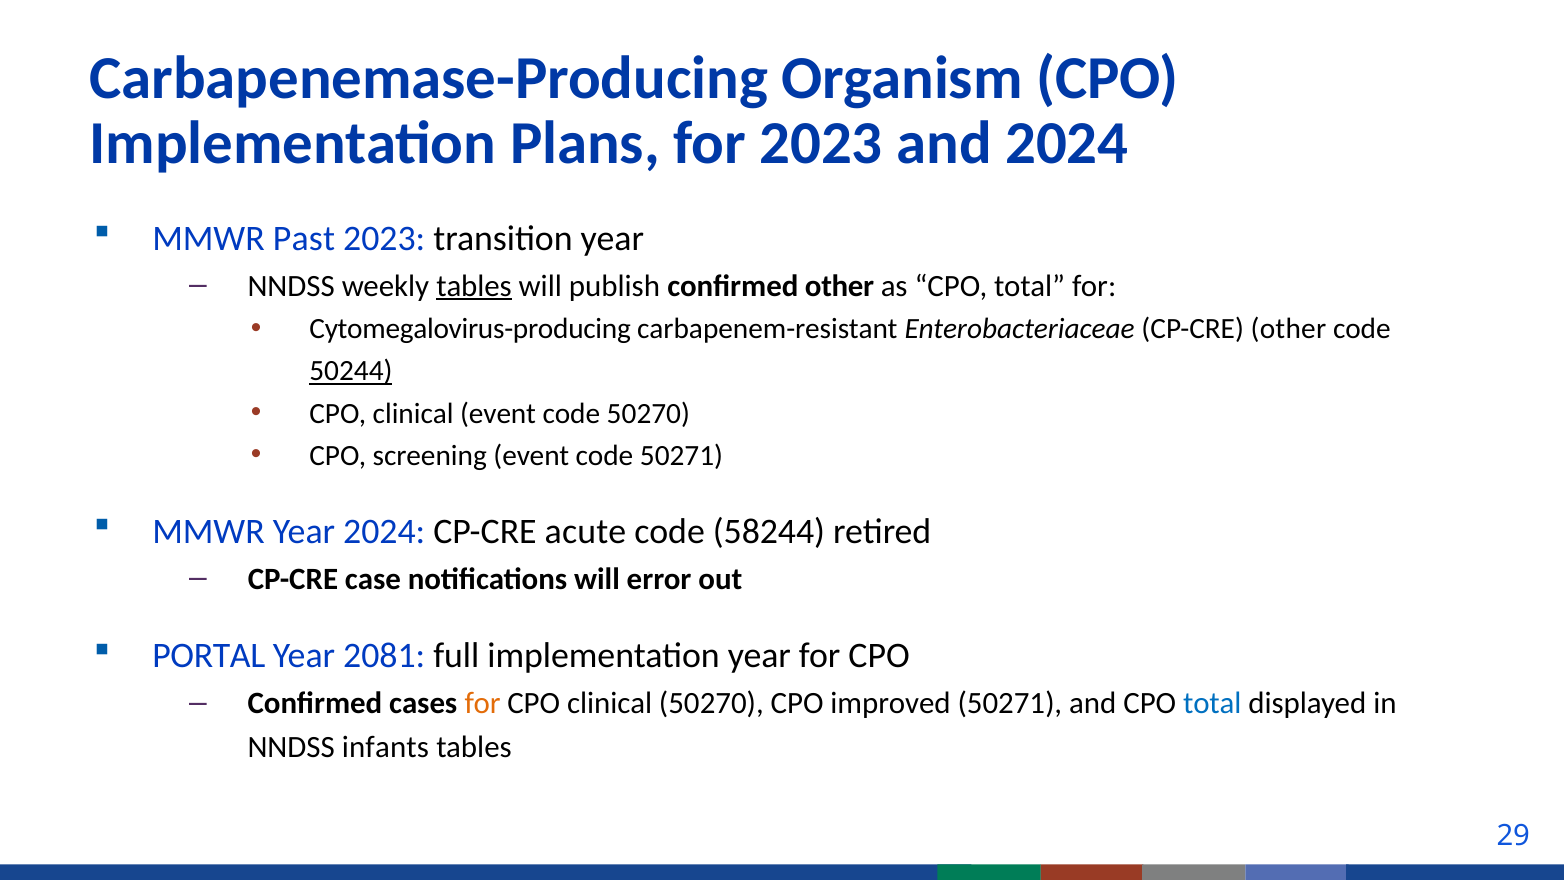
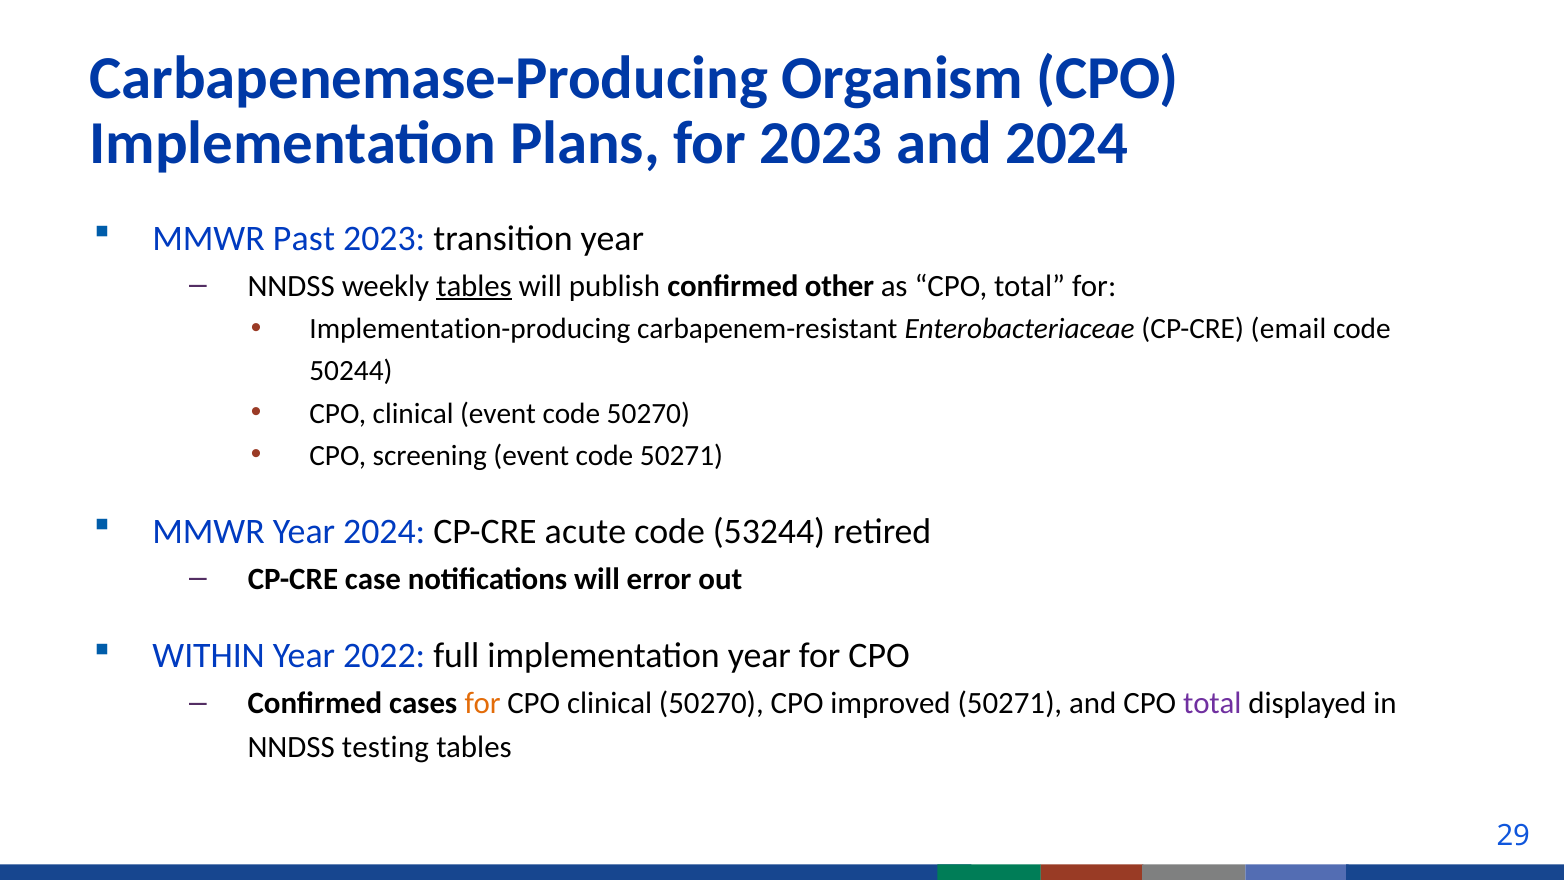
Cytomegalovirus-producing: Cytomegalovirus-producing -> Implementation-producing
CP-CRE other: other -> email
50244 underline: present -> none
58244: 58244 -> 53244
PORTAL: PORTAL -> WITHIN
2081: 2081 -> 2022
total at (1212, 703) colour: blue -> purple
infants: infants -> testing
